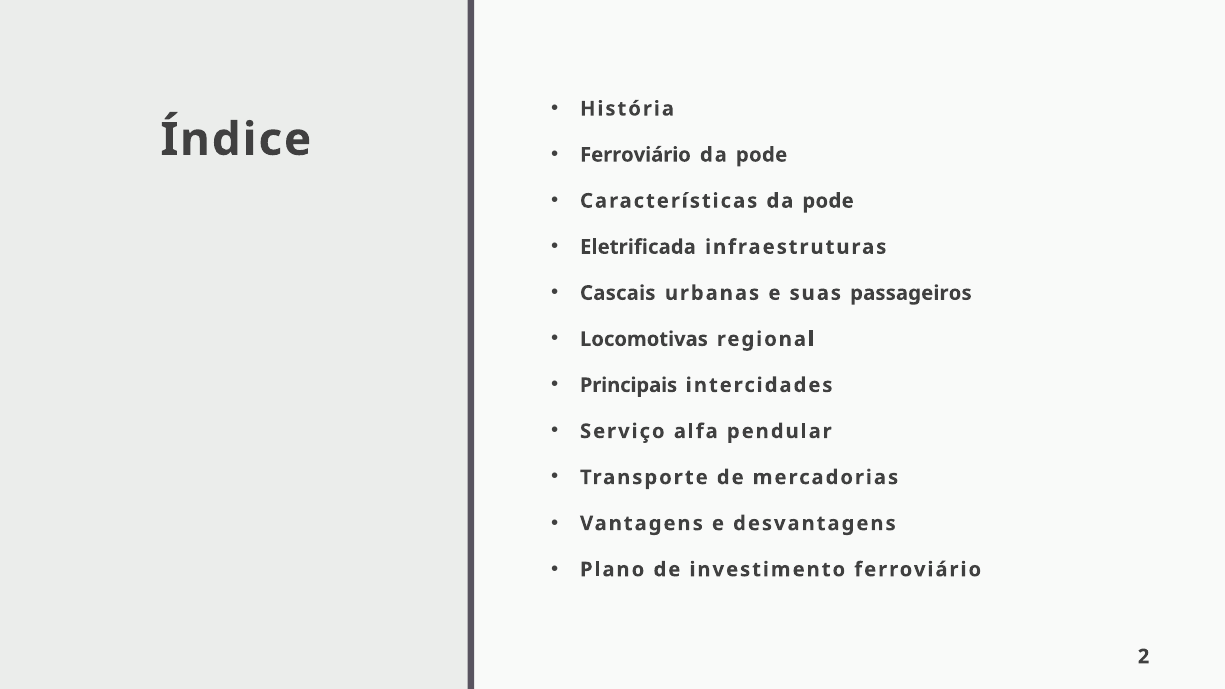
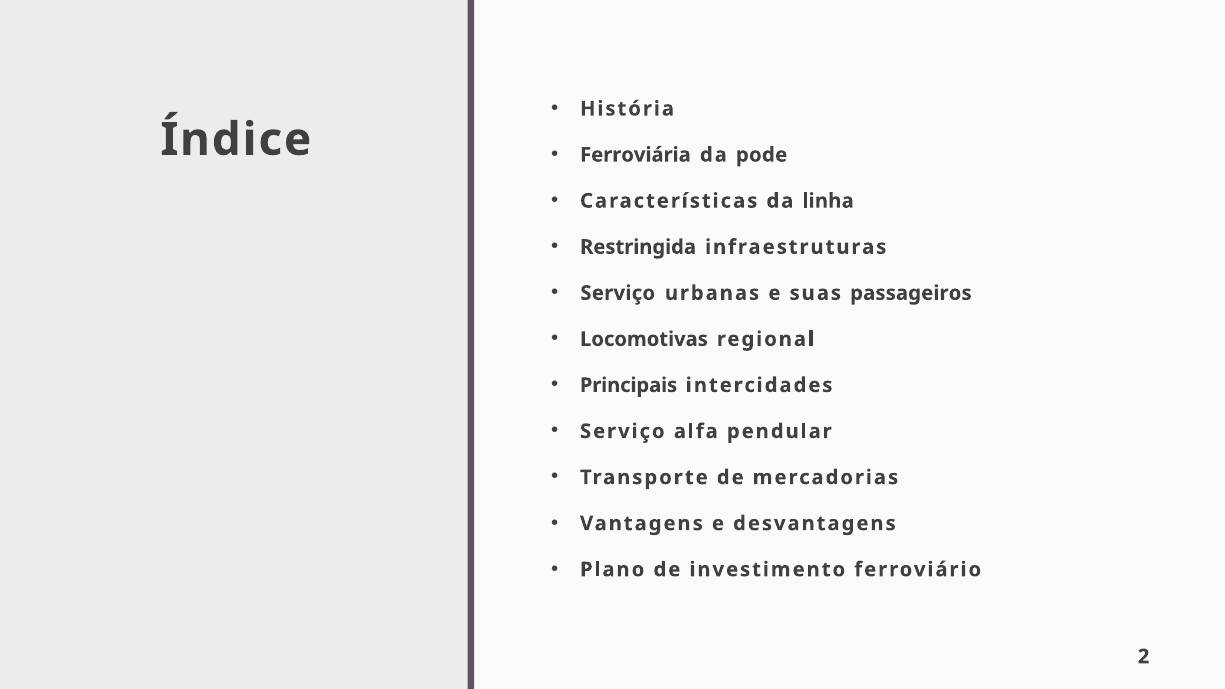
Ferroviário at (635, 155): Ferroviário -> Ferroviária
Características da pode: pode -> linha
Eletrificada: Eletrificada -> Restringida
Cascais at (618, 293): Cascais -> Serviço
